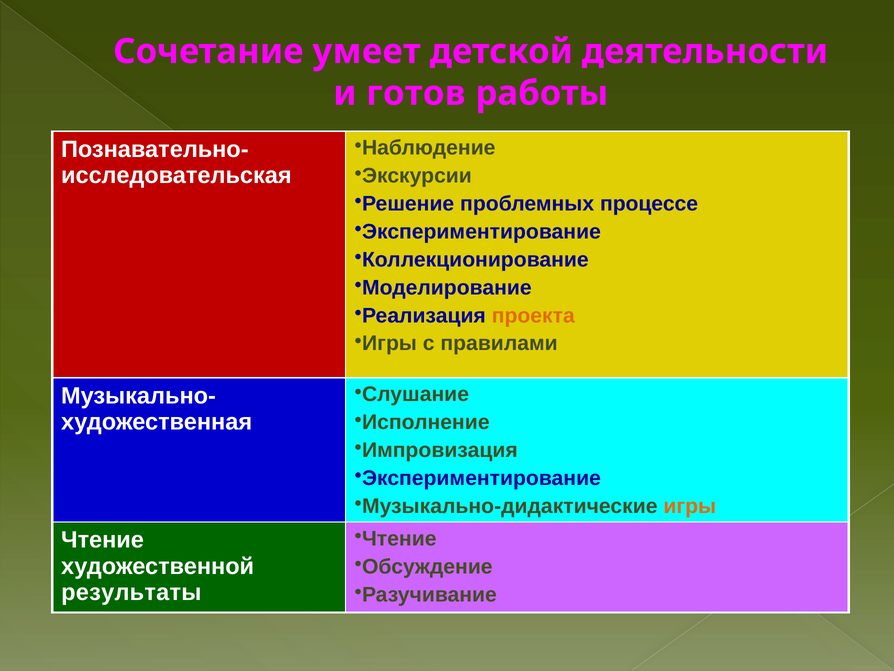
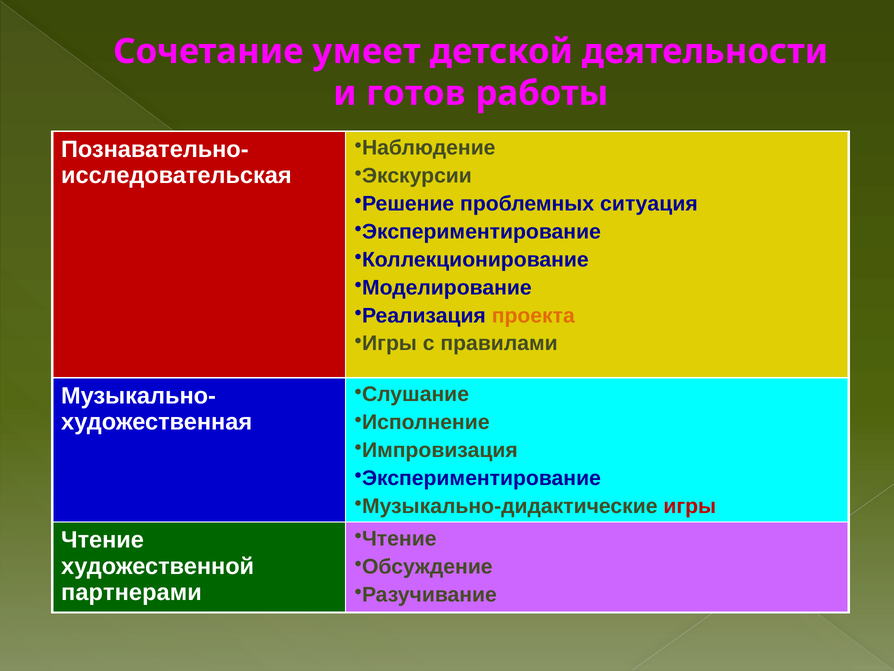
процессе: процессе -> ситуация
игры at (690, 506) colour: orange -> red
результаты: результаты -> партнерами
